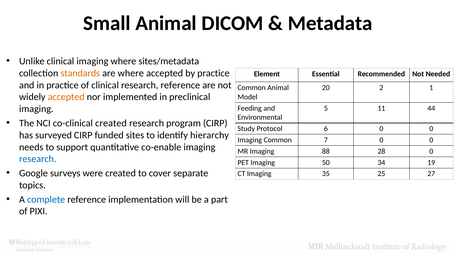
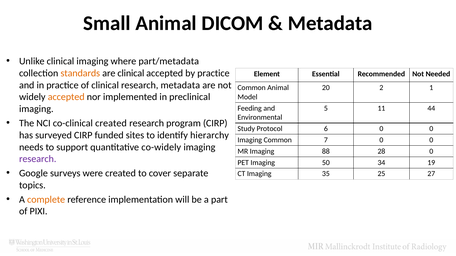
sites/metadata: sites/metadata -> part/metadata
are where: where -> clinical
research reference: reference -> metadata
co-enable: co-enable -> co-widely
research at (38, 159) colour: blue -> purple
complete colour: blue -> orange
